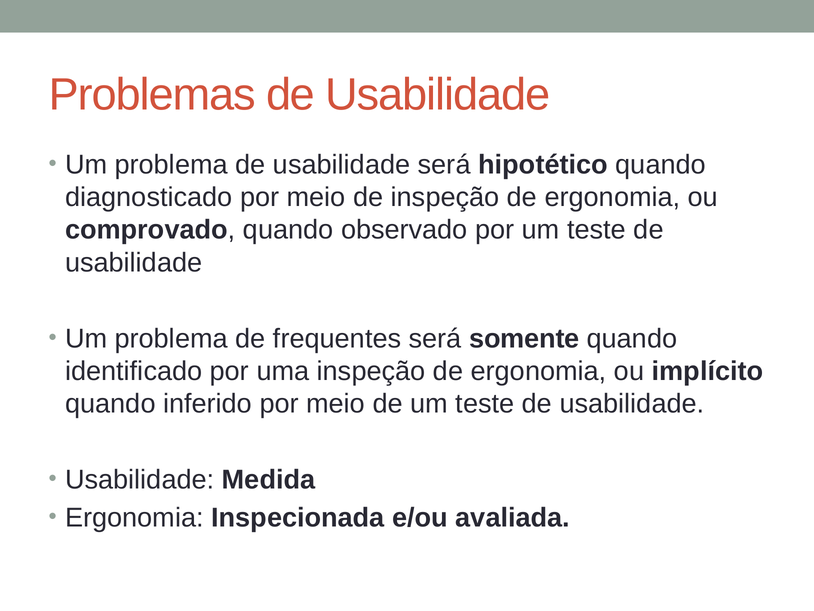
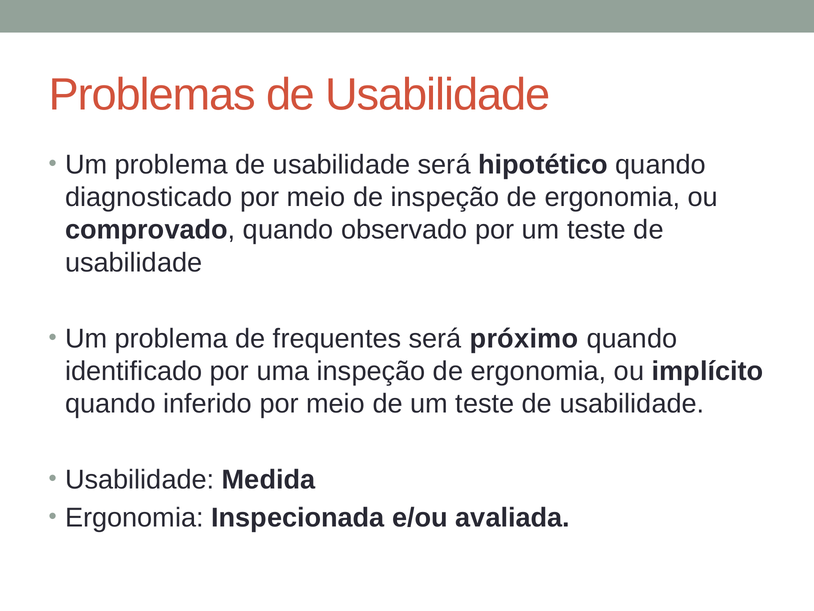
somente: somente -> próximo
